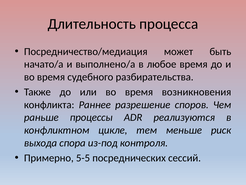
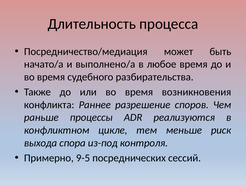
5-5: 5-5 -> 9-5
